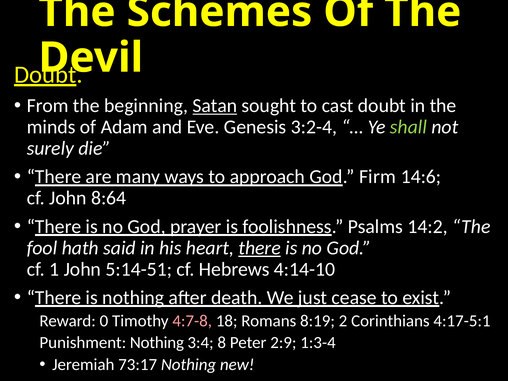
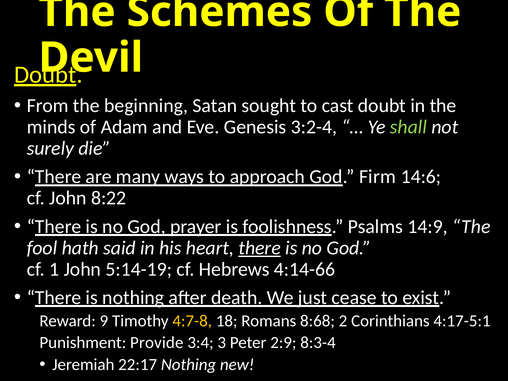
Satan underline: present -> none
8:64: 8:64 -> 8:22
14:2: 14:2 -> 14:9
5:14-51: 5:14-51 -> 5:14-19
4:14-10: 4:14-10 -> 4:14-66
0: 0 -> 9
4:7-8 colour: pink -> yellow
8:19: 8:19 -> 8:68
Punishment Nothing: Nothing -> Provide
8: 8 -> 3
1:3-4: 1:3-4 -> 8:3-4
73:17: 73:17 -> 22:17
